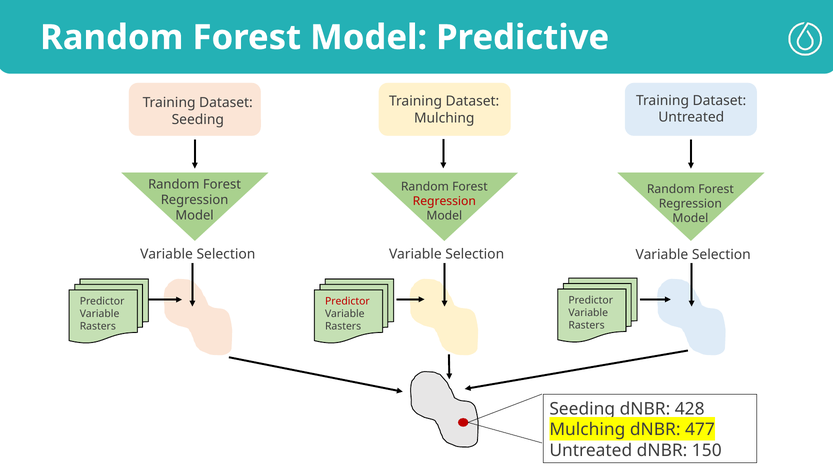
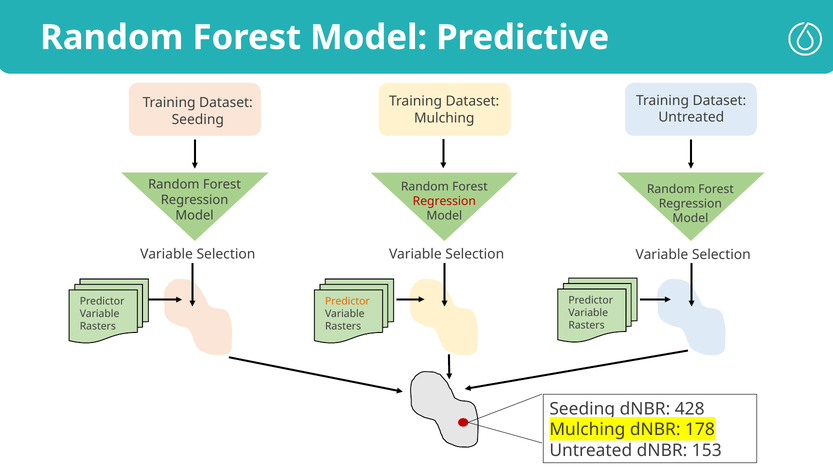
Predictor at (347, 301) colour: red -> orange
477: 477 -> 178
150: 150 -> 153
